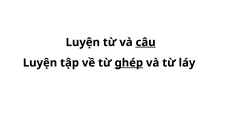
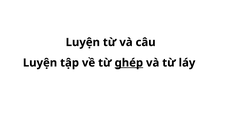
câu underline: present -> none
